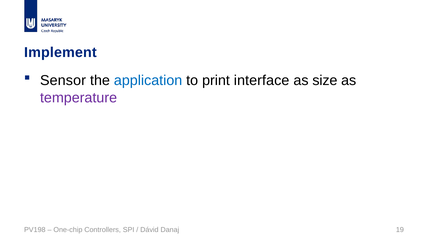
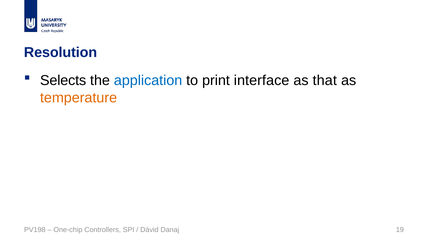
Implement: Implement -> Resolution
Sensor: Sensor -> Selects
size: size -> that
temperature colour: purple -> orange
